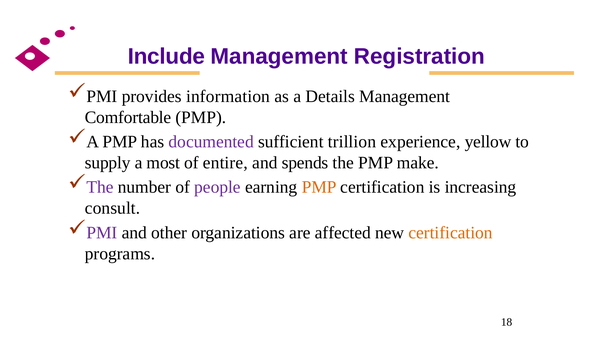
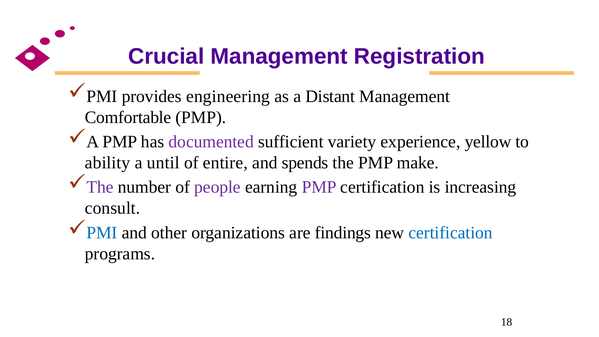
Include: Include -> Crucial
information: information -> engineering
Details: Details -> Distant
trillion: trillion -> variety
supply: supply -> ability
most: most -> until
PMP at (319, 187) colour: orange -> purple
PMI at (102, 233) colour: purple -> blue
affected: affected -> findings
certification at (451, 233) colour: orange -> blue
